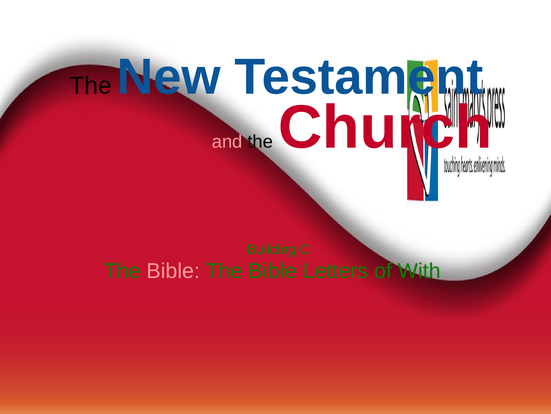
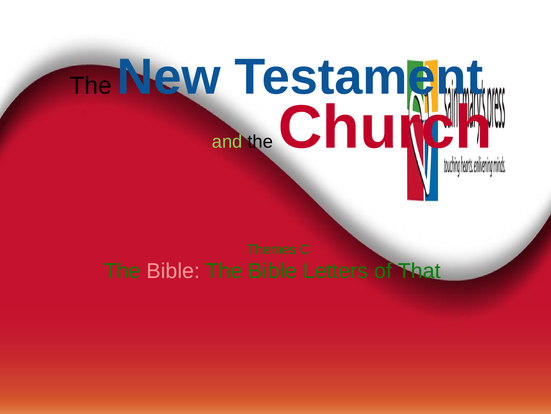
and colour: pink -> light green
Building: Building -> Themes
With: With -> That
